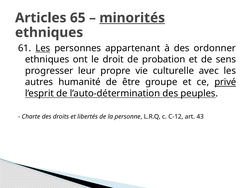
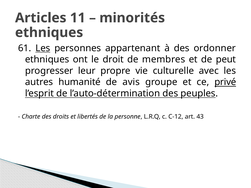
65: 65 -> 11
minorités underline: present -> none
probation: probation -> membres
sens: sens -> peut
être: être -> avis
